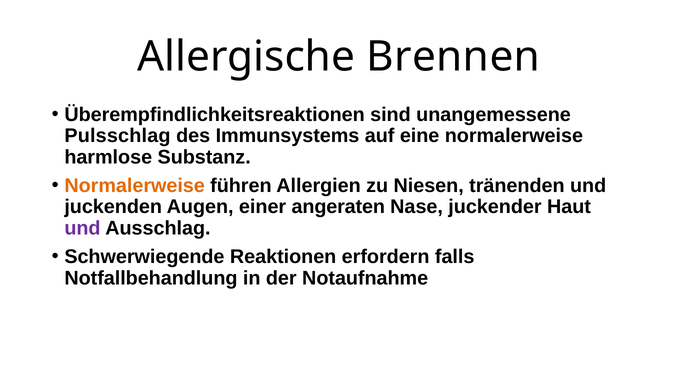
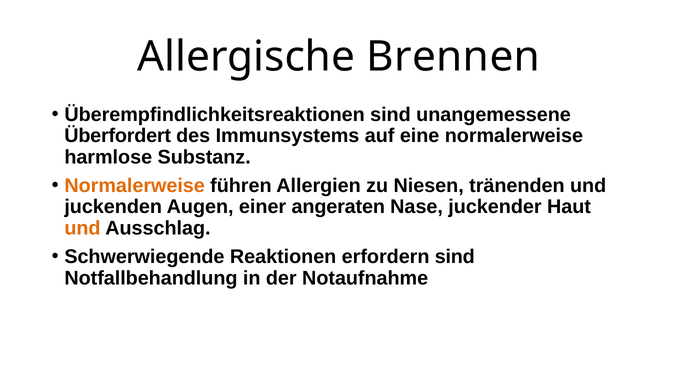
Pulsschlag: Pulsschlag -> Überfordert
und at (82, 229) colour: purple -> orange
erfordern falls: falls -> sind
